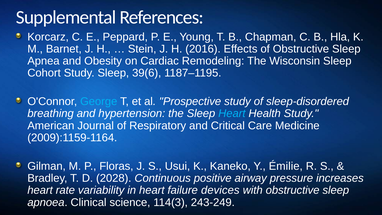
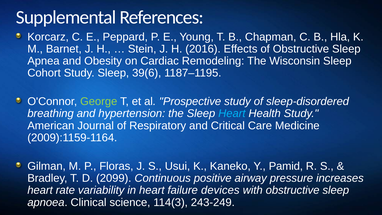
George colour: light blue -> light green
Émilie: Émilie -> Pamid
2028: 2028 -> 2099
